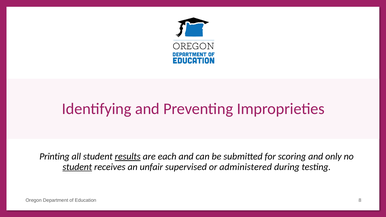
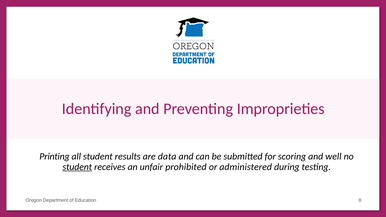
results underline: present -> none
each: each -> data
only: only -> well
supervised: supervised -> prohibited
